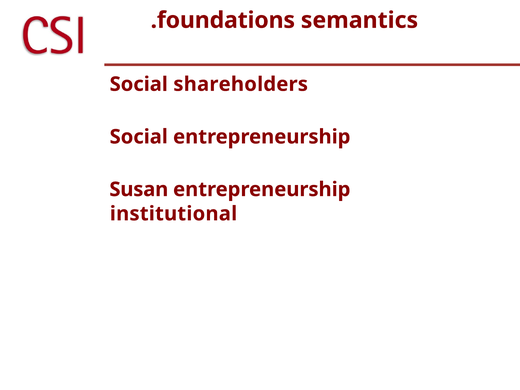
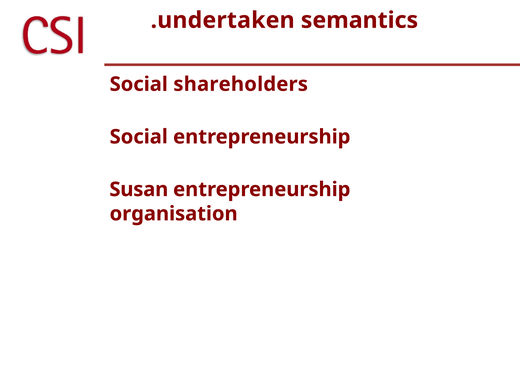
.foundations: .foundations -> .undertaken
institutional: institutional -> organisation
